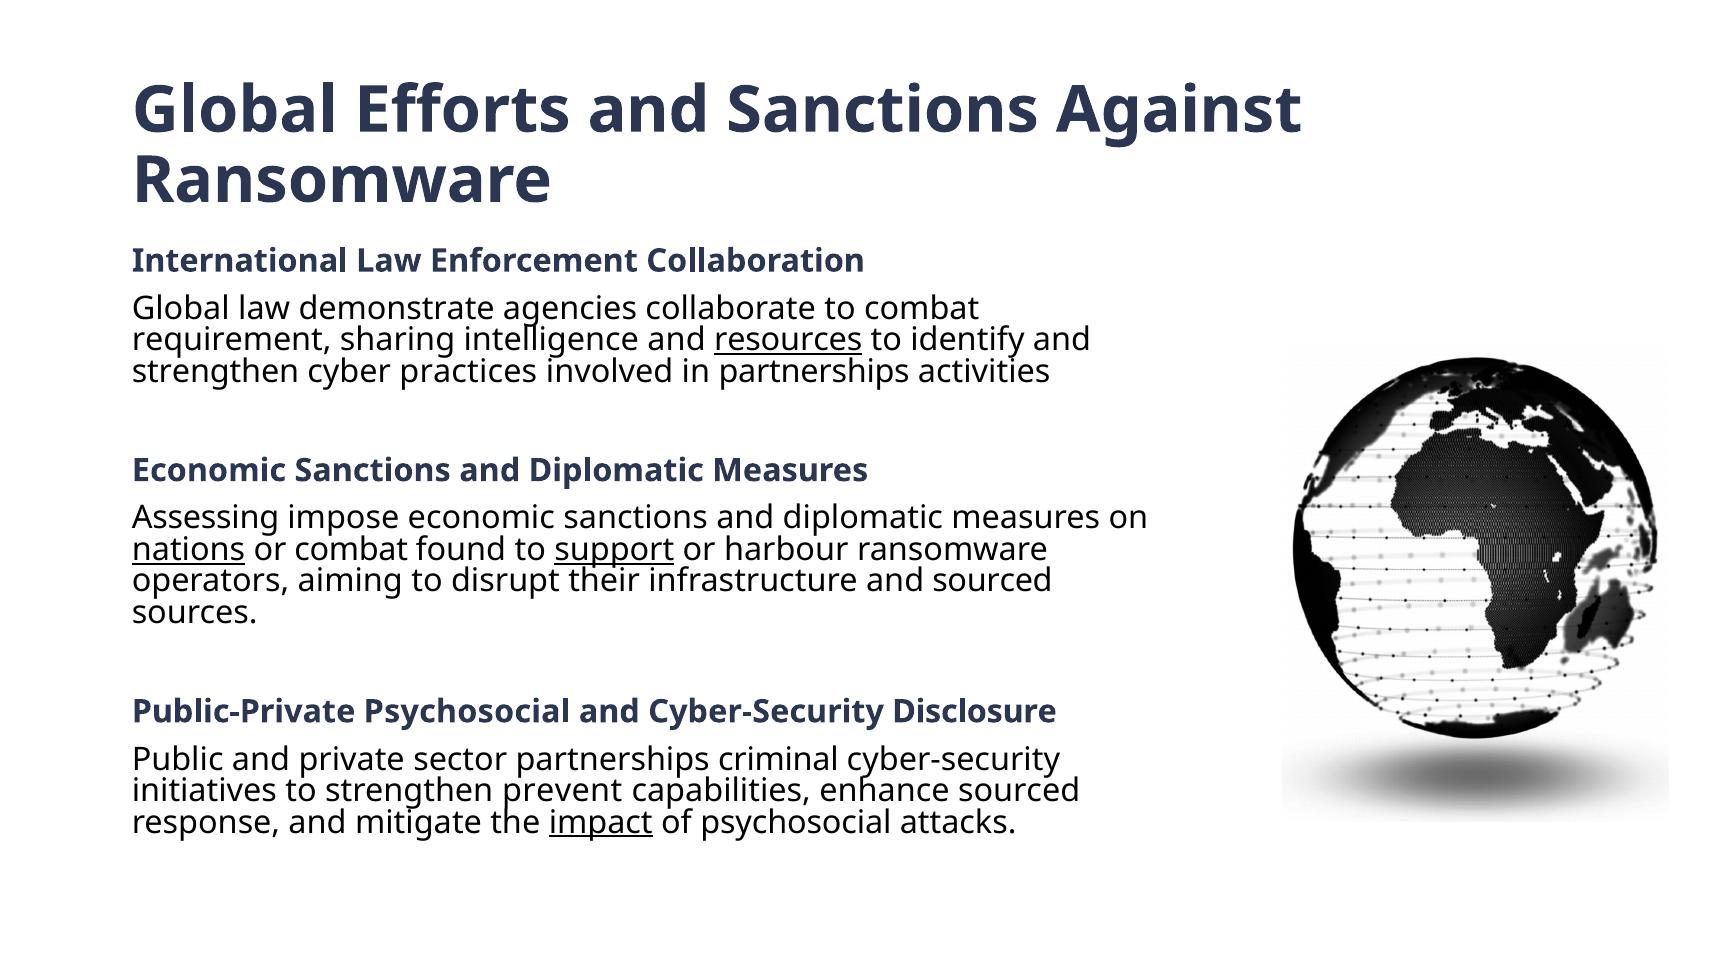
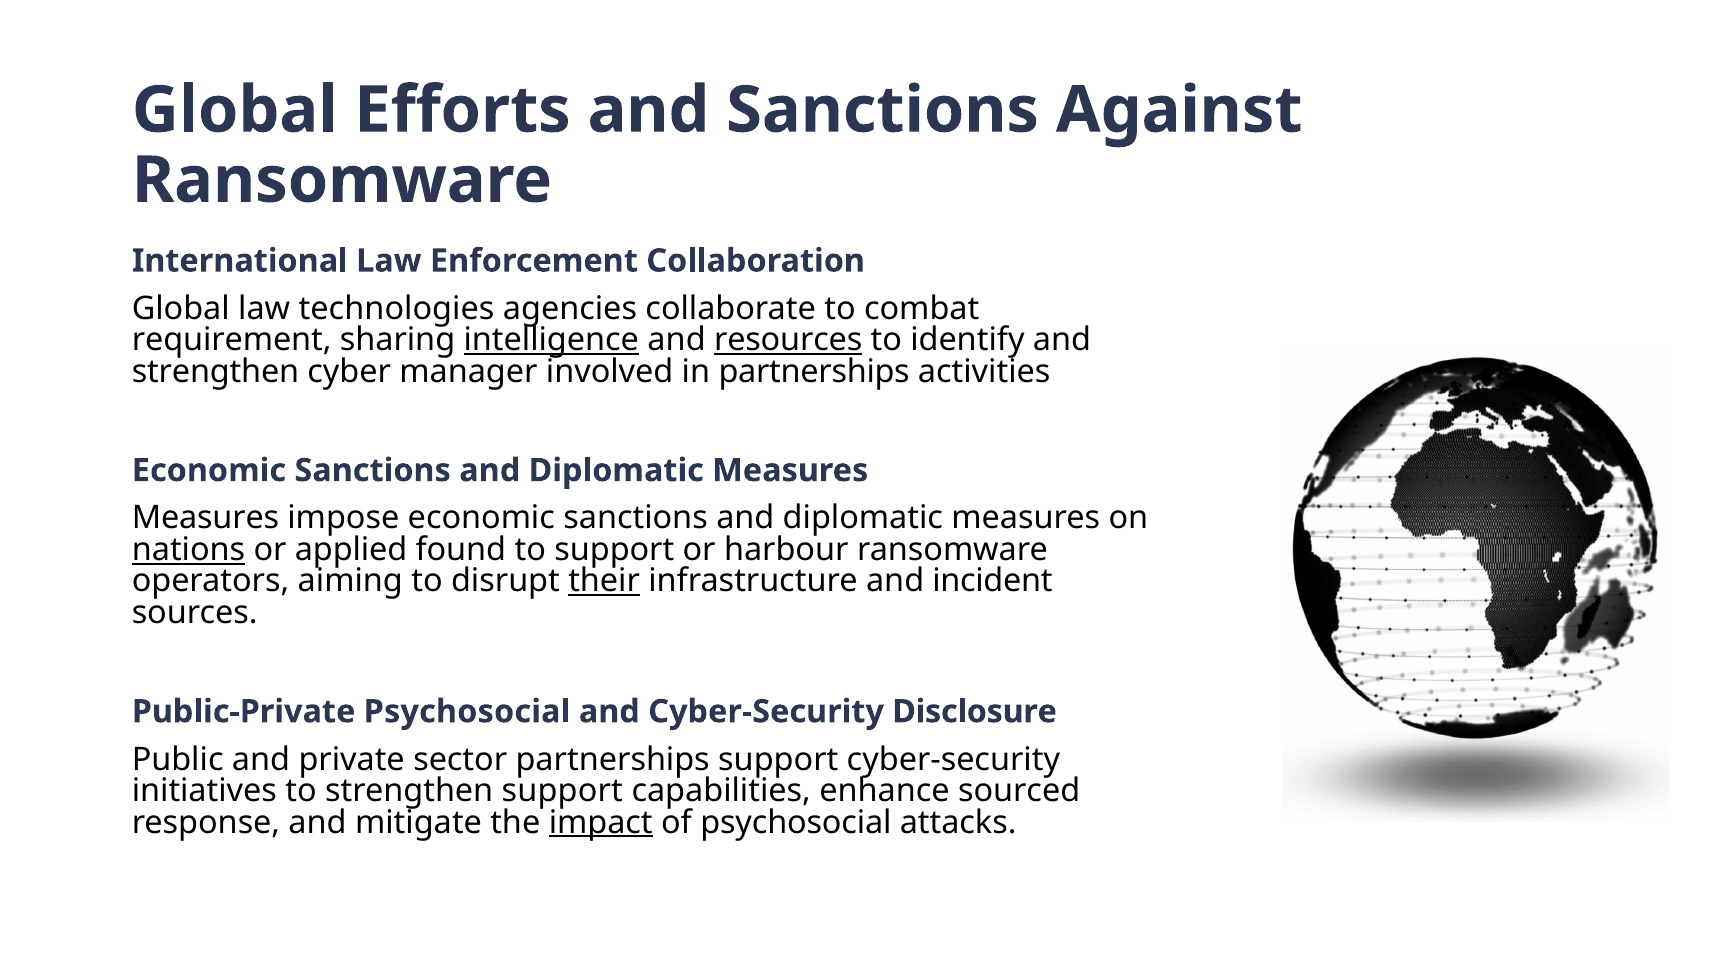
demonstrate: demonstrate -> technologies
intelligence underline: none -> present
practices: practices -> manager
Assessing at (206, 518): Assessing -> Measures
or combat: combat -> applied
support at (614, 549) underline: present -> none
their underline: none -> present
and sourced: sourced -> incident
partnerships criminal: criminal -> support
strengthen prevent: prevent -> support
